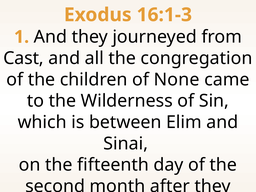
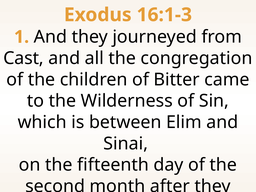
None: None -> Bitter
